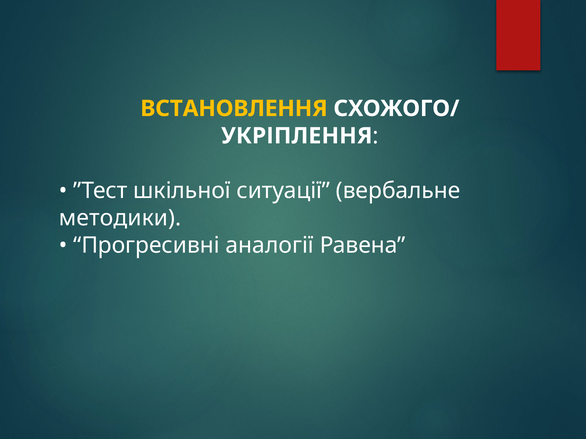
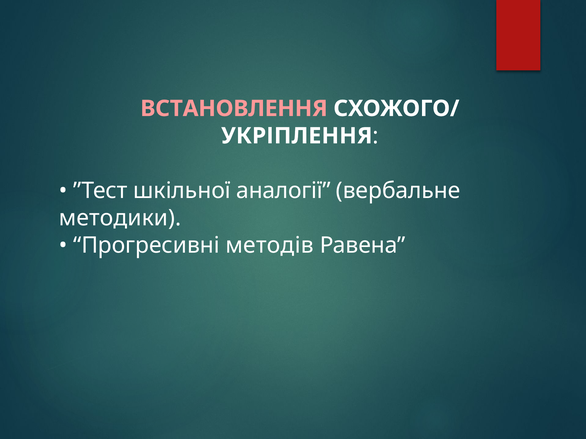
ВСТАНОВЛЕННЯ colour: yellow -> pink
ситуації: ситуації -> аналогії
аналогії: аналогії -> методів
